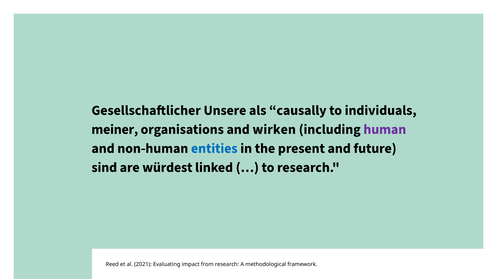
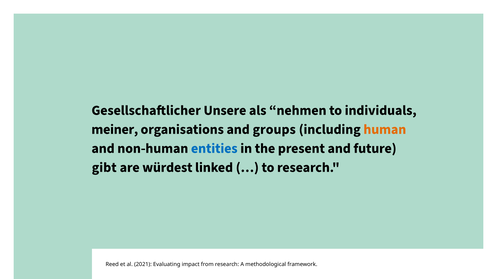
causally: causally -> nehmen
wirken: wirken -> groups
human colour: purple -> orange
sind: sind -> gibt
